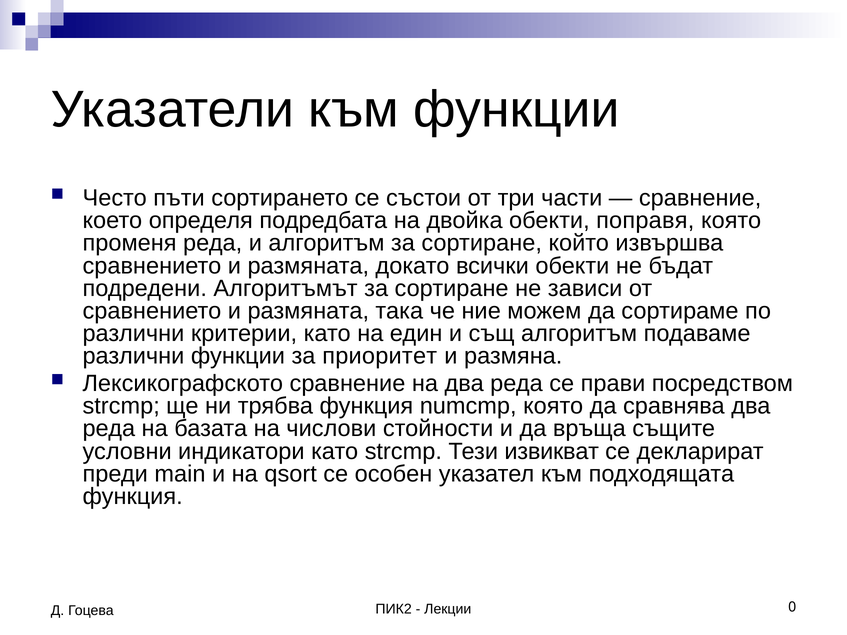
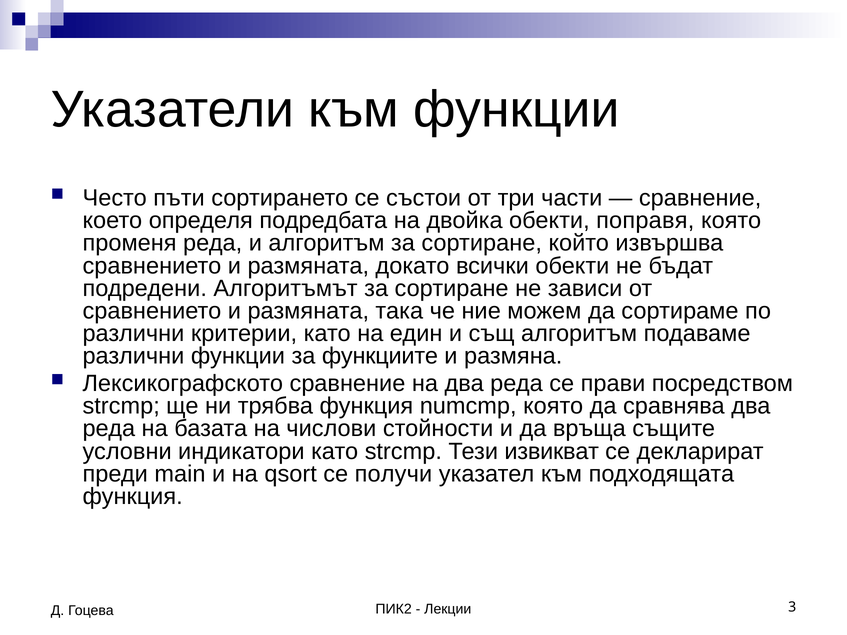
приоритет: приоритет -> функциите
особен: особен -> получи
0: 0 -> 3
